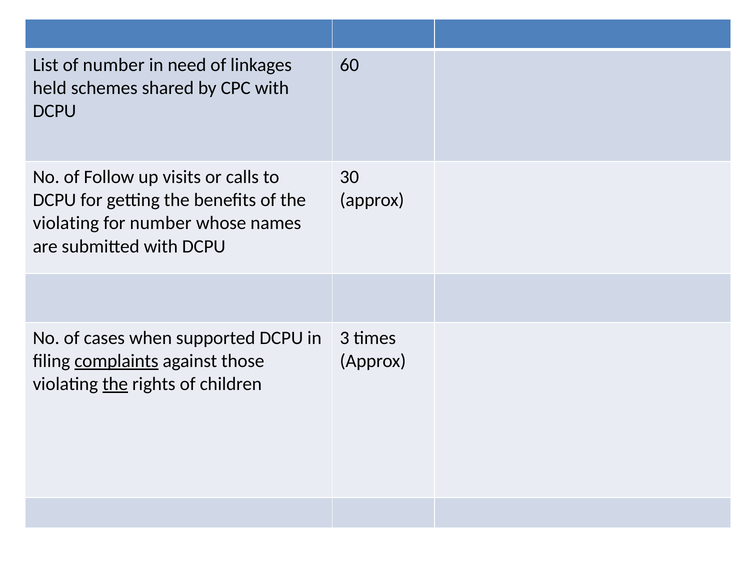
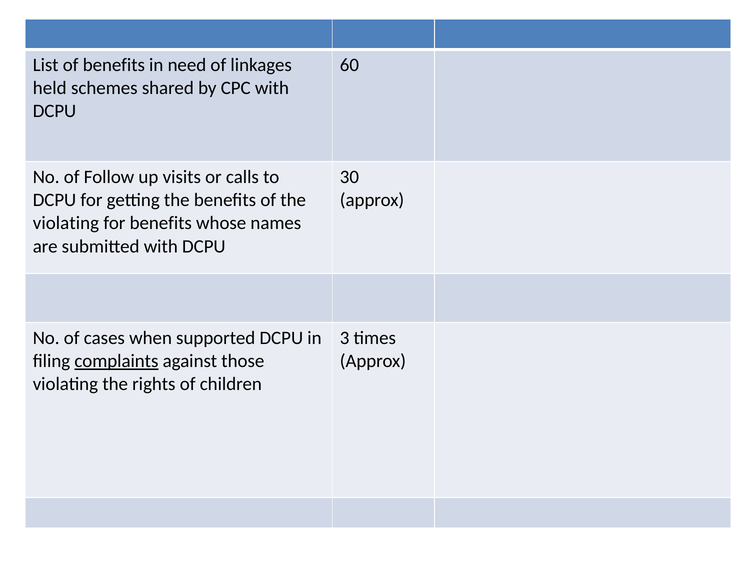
of number: number -> benefits
for number: number -> benefits
the at (115, 384) underline: present -> none
